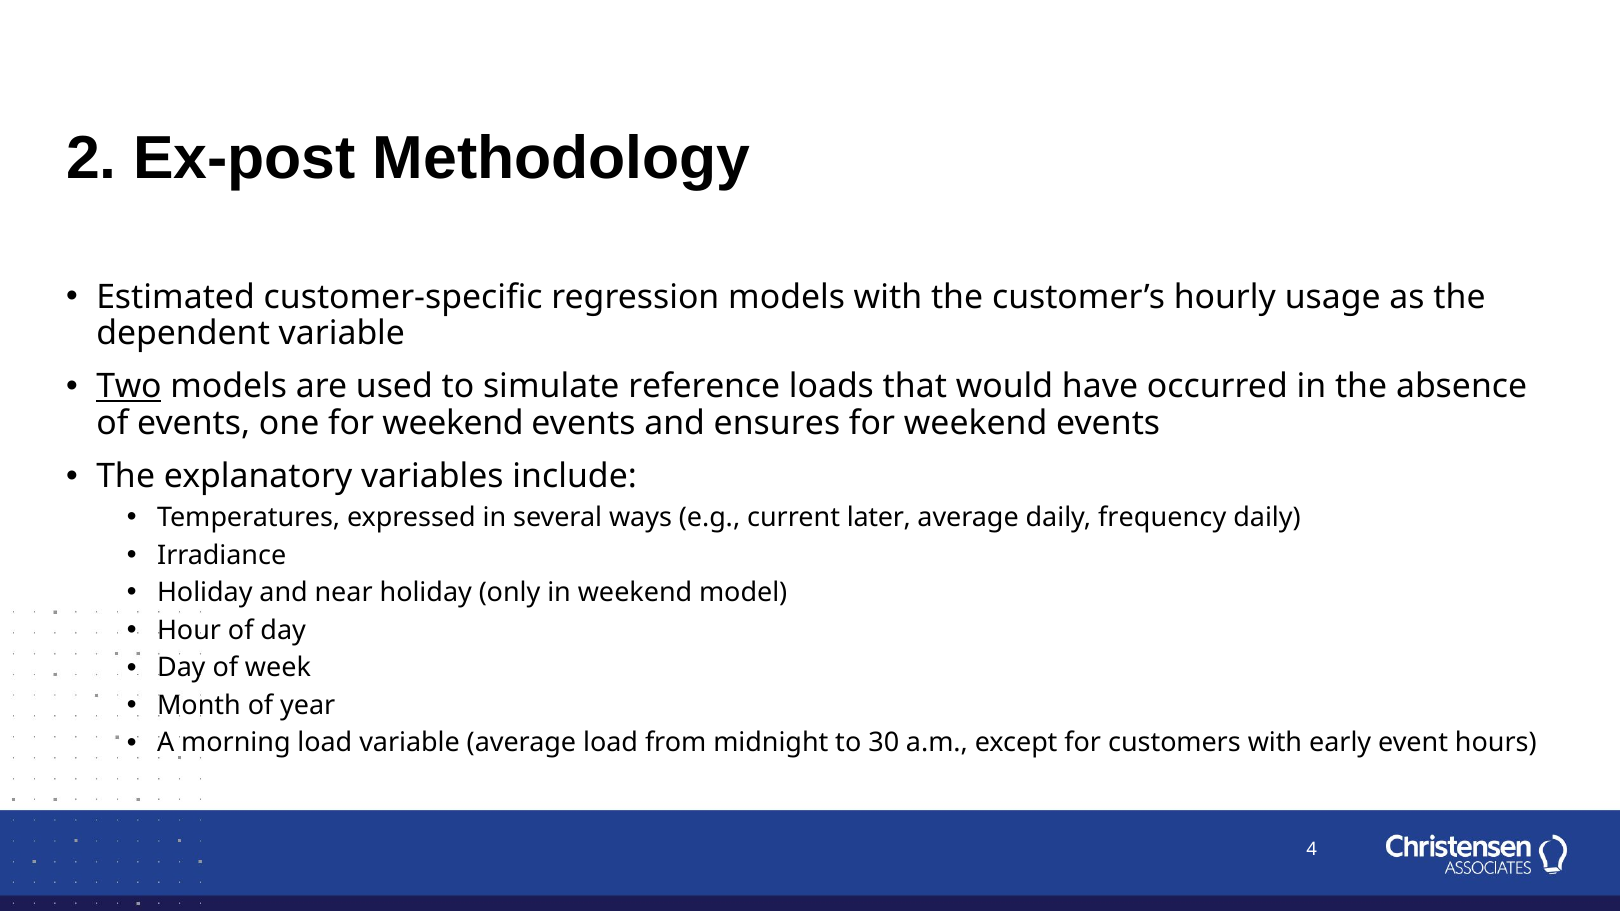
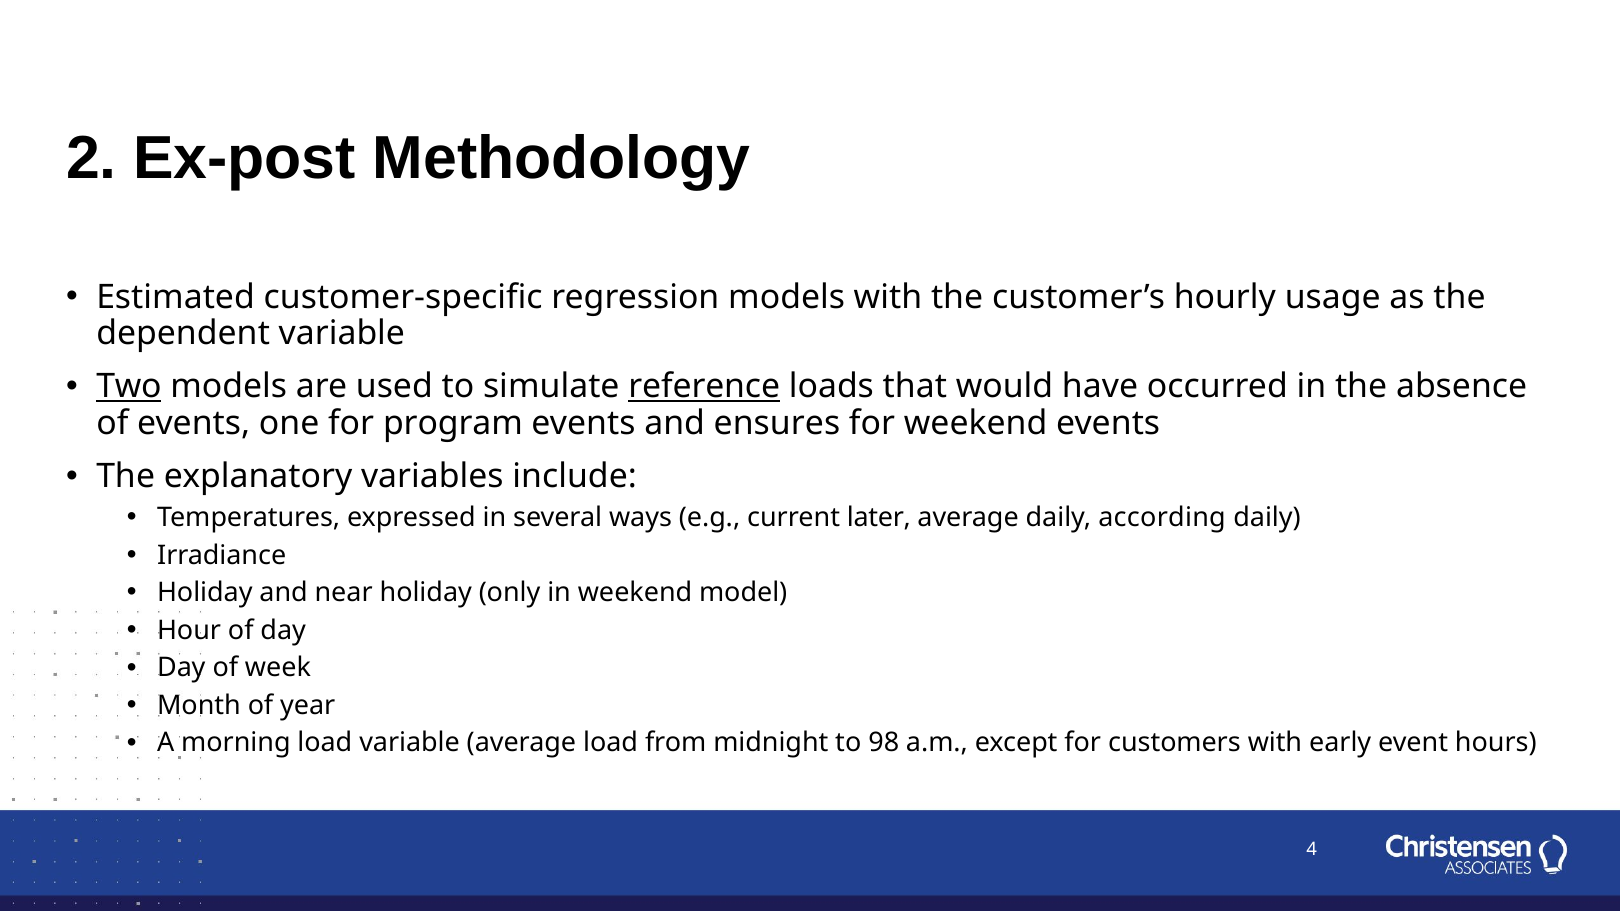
reference underline: none -> present
one for weekend: weekend -> program
frequency: frequency -> according
30: 30 -> 98
